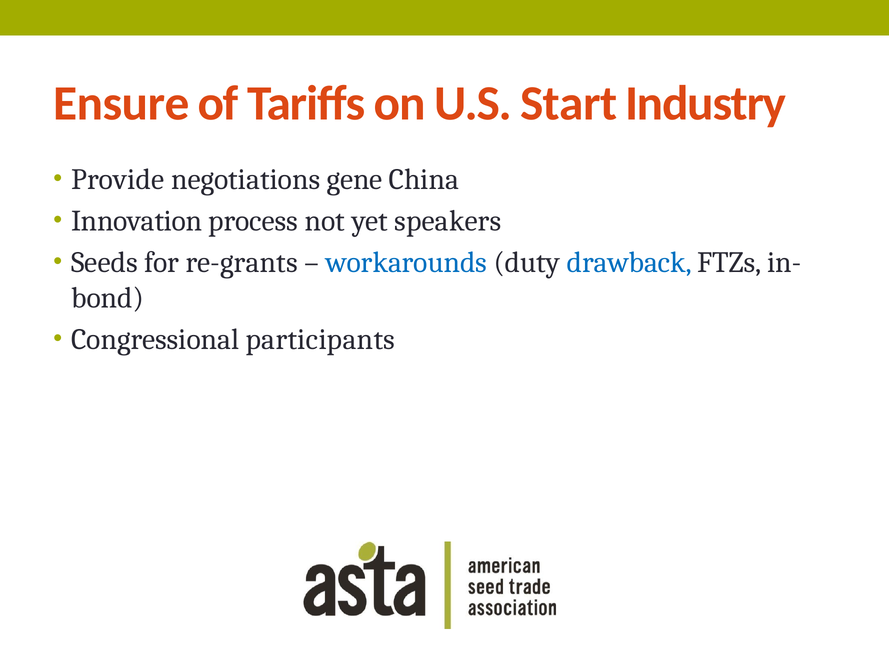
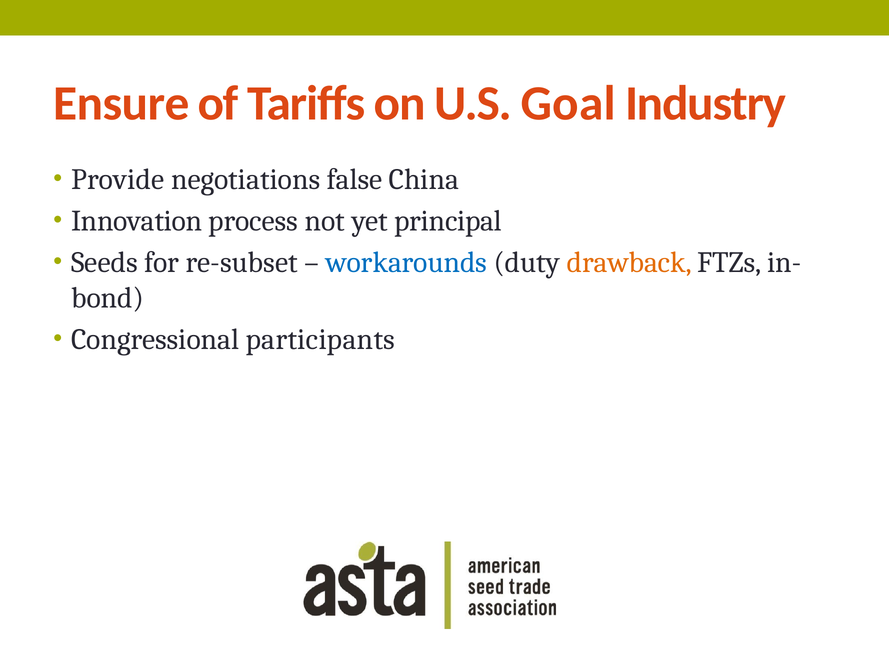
Start: Start -> Goal
gene: gene -> false
speakers: speakers -> principal
re-grants: re-grants -> re-subset
drawback colour: blue -> orange
